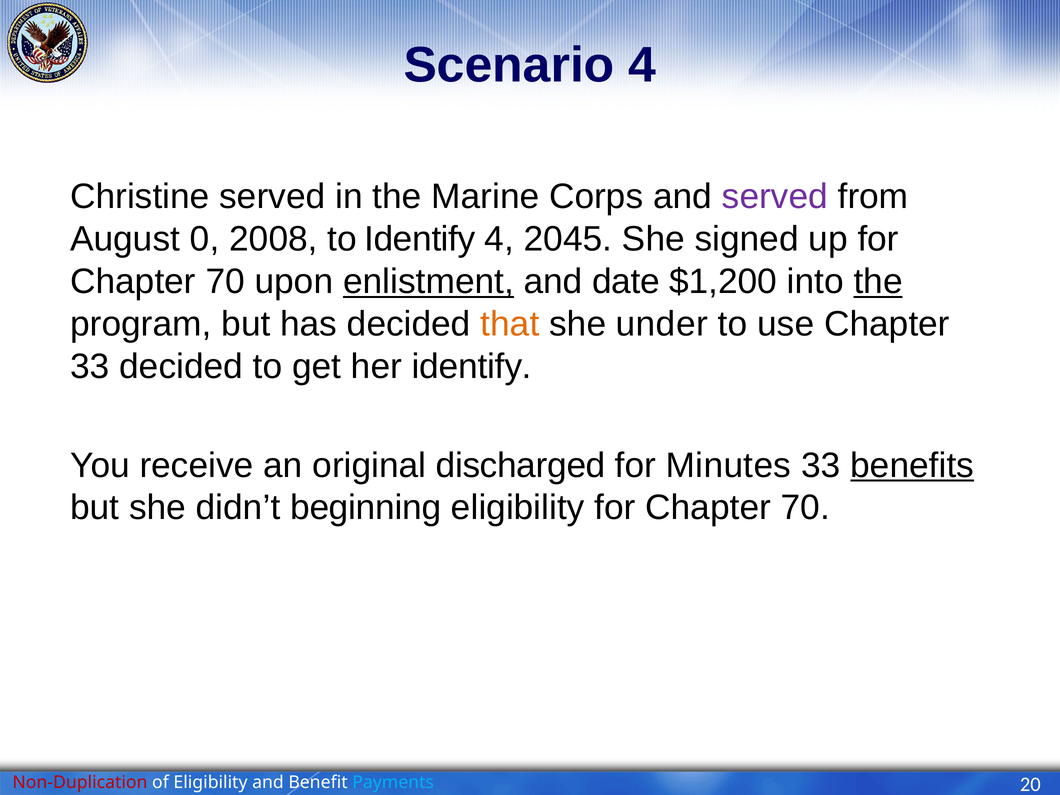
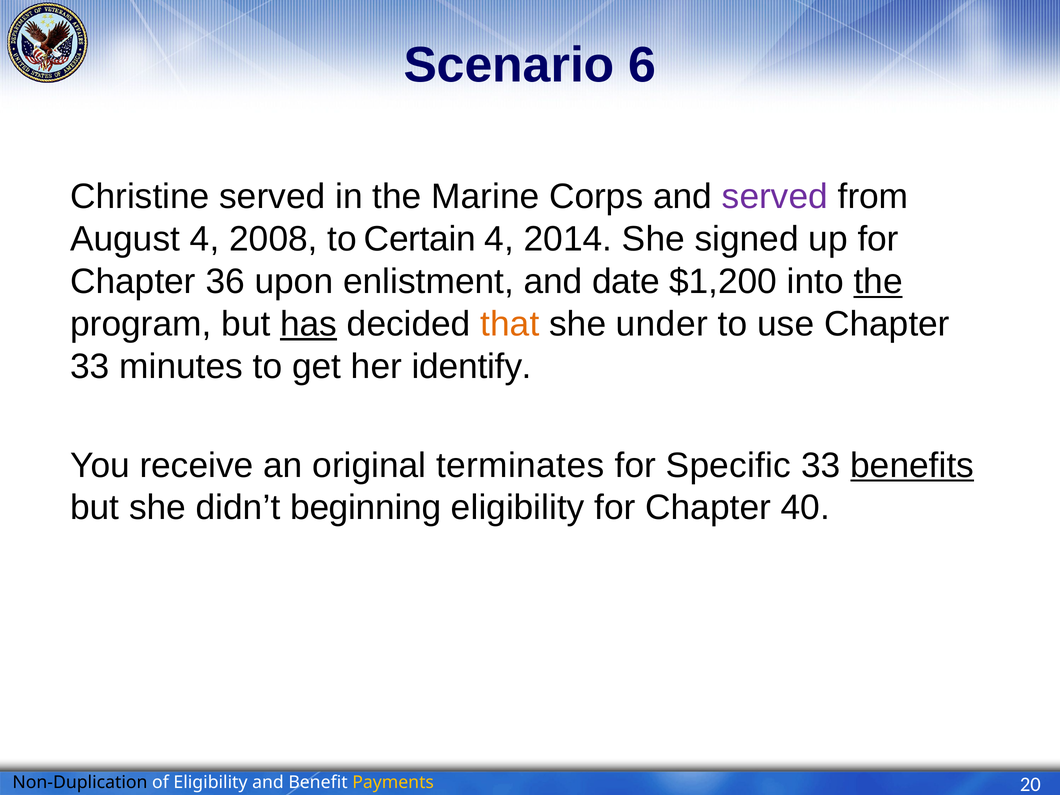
Scenario 4: 4 -> 6
August 0: 0 -> 4
to Identify: Identify -> Certain
2045: 2045 -> 2014
70 at (225, 282): 70 -> 36
enlistment underline: present -> none
has underline: none -> present
33 decided: decided -> minutes
discharged: discharged -> terminates
Minutes: Minutes -> Specific
eligibility for Chapter 70: 70 -> 40
Non-Duplication colour: red -> black
Payments colour: light blue -> yellow
